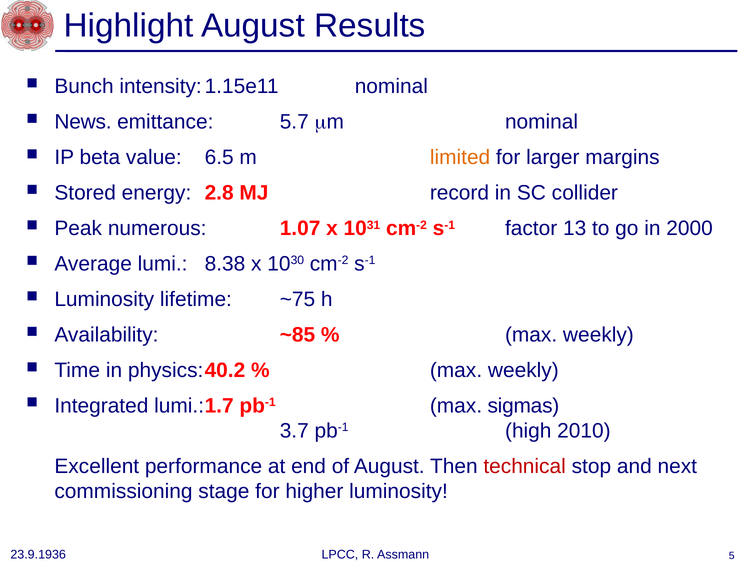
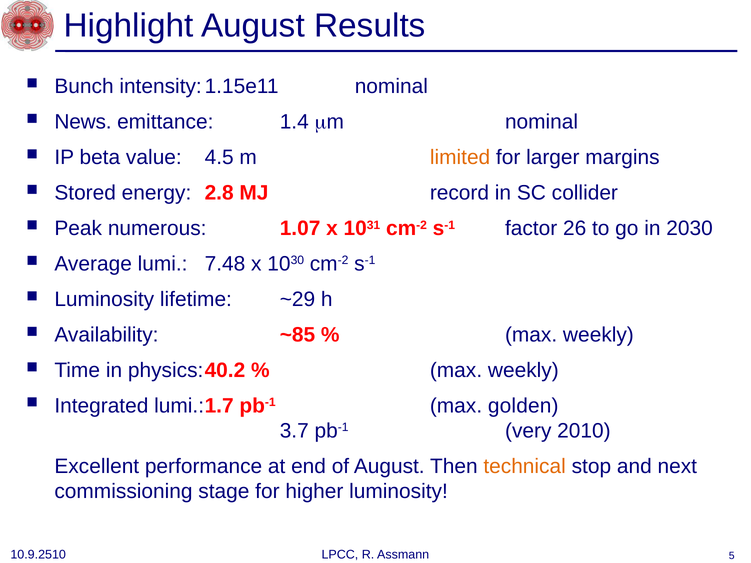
5.7: 5.7 -> 1.4
6.5: 6.5 -> 4.5
13: 13 -> 26
2000: 2000 -> 2030
8.38: 8.38 -> 7.48
~75: ~75 -> ~29
sigmas: sigmas -> golden
high: high -> very
technical colour: red -> orange
23.9.1936: 23.9.1936 -> 10.9.2510
